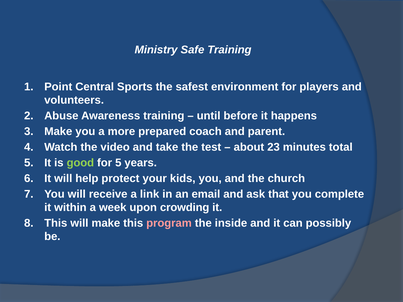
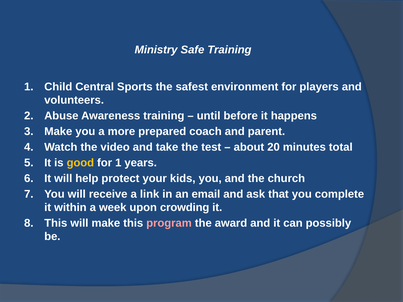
Point: Point -> Child
23: 23 -> 20
good colour: light green -> yellow
for 5: 5 -> 1
inside: inside -> award
